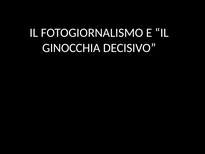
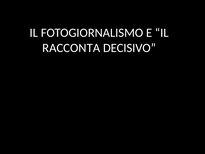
GINOCCHIA: GINOCCHIA -> RACCONTA
